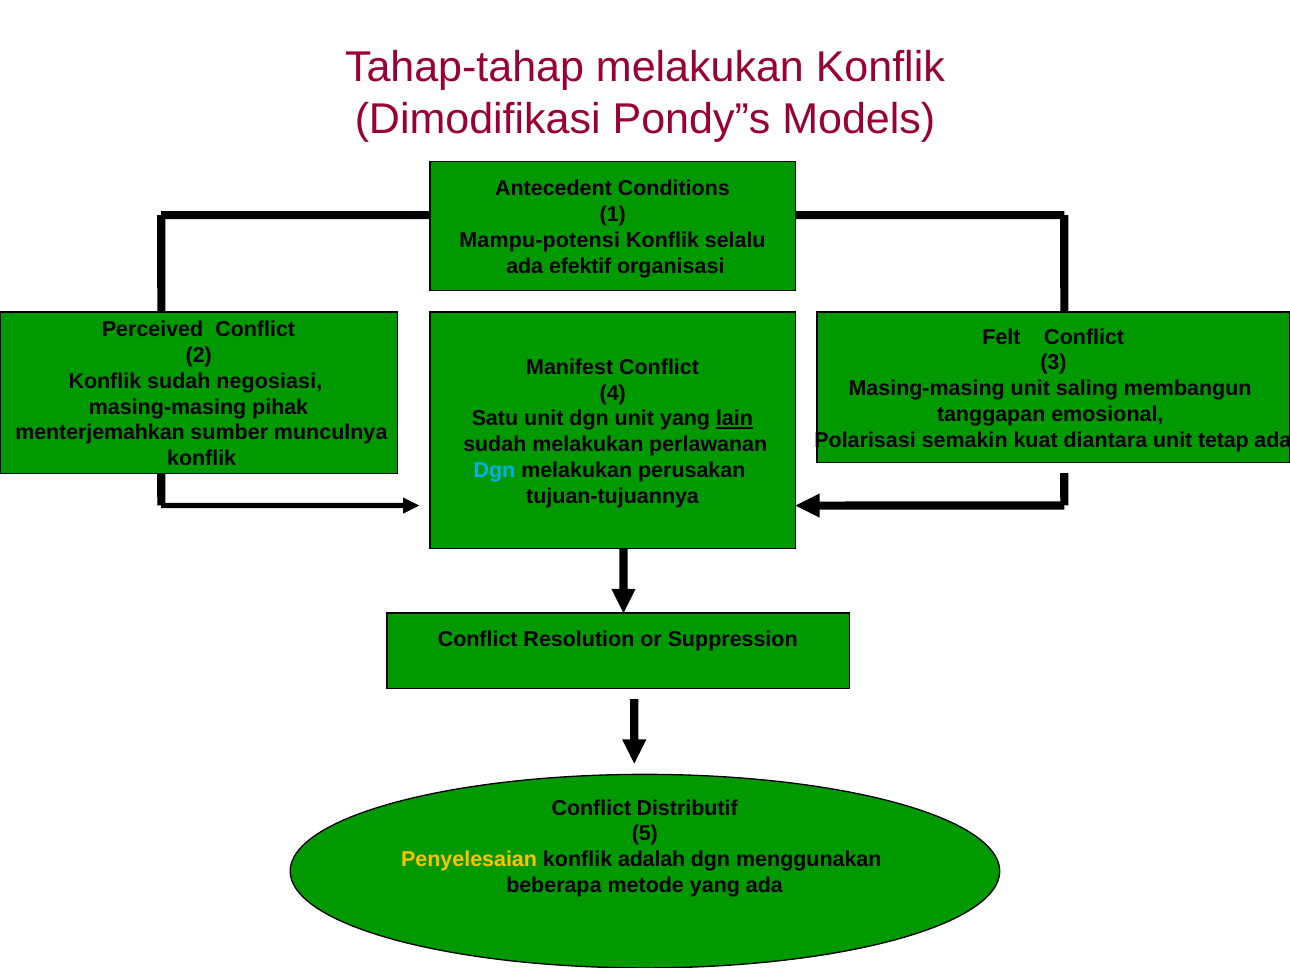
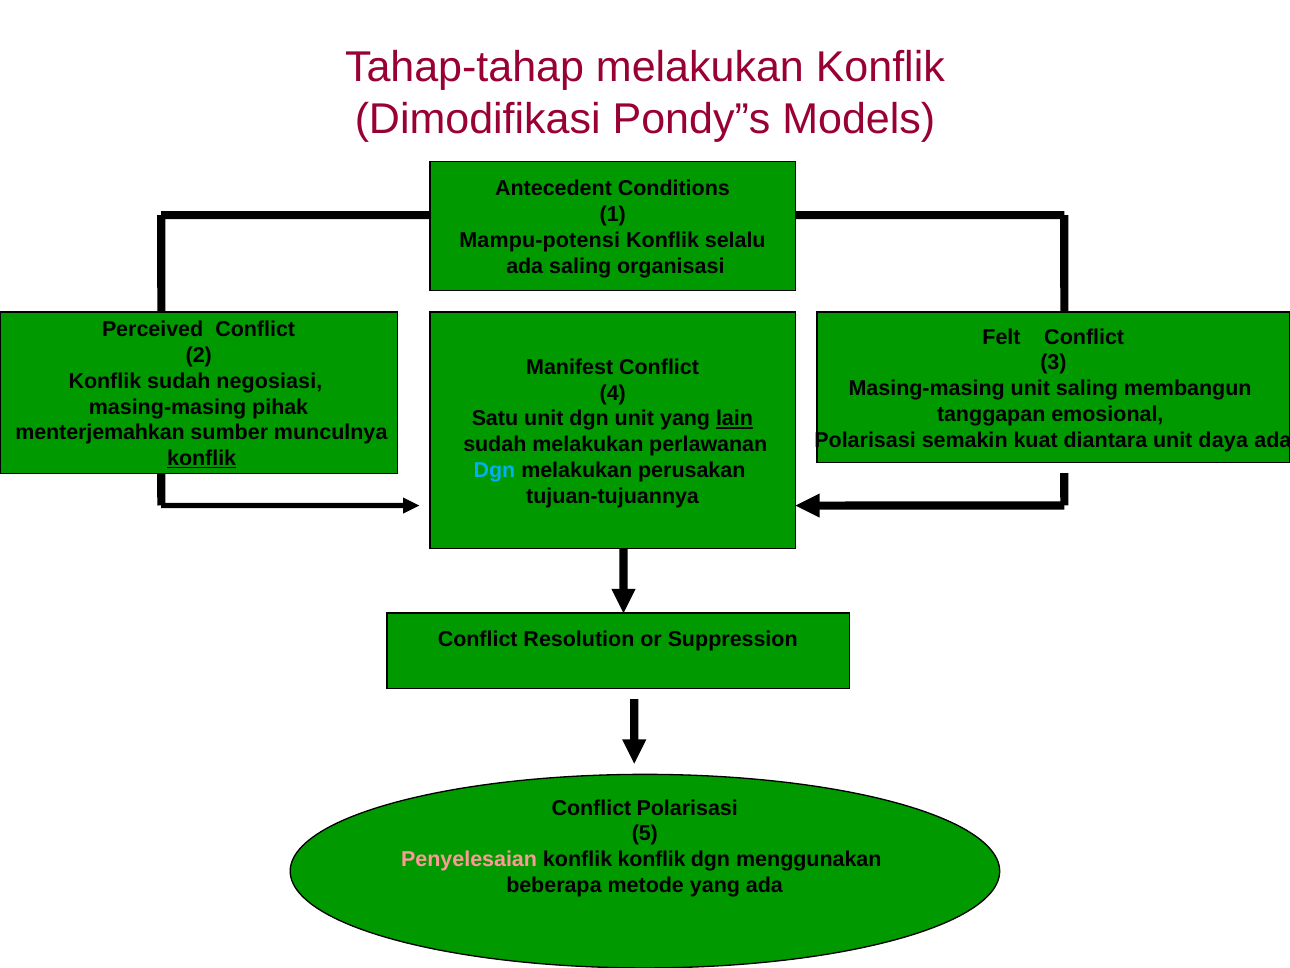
ada efektif: efektif -> saling
tetap: tetap -> daya
konflik at (202, 458) underline: none -> present
Conflict Distributif: Distributif -> Polarisasi
Penyelesaian colour: yellow -> pink
konflik adalah: adalah -> konflik
